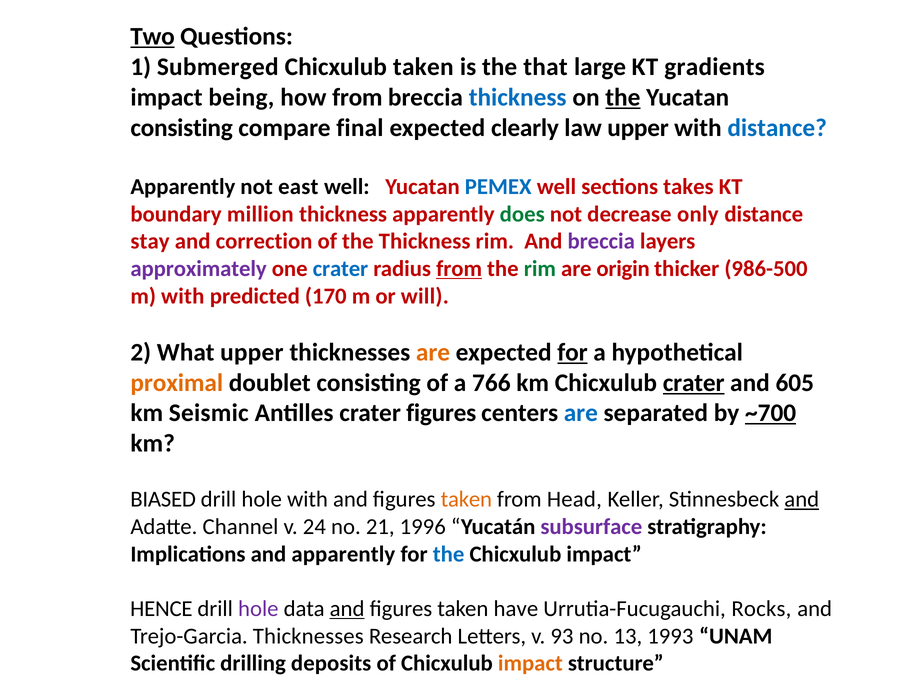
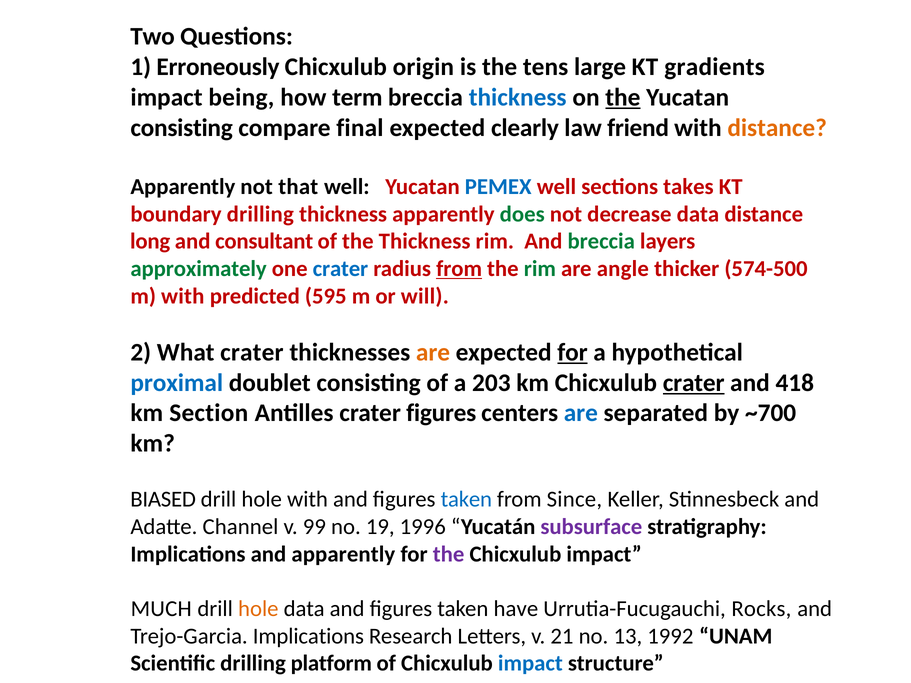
Two underline: present -> none
Submerged: Submerged -> Erroneously
Chicxulub taken: taken -> origin
that: that -> tens
how from: from -> term
law upper: upper -> friend
distance at (777, 128) colour: blue -> orange
east: east -> that
boundary million: million -> drilling
decrease only: only -> data
stay: stay -> long
correction: correction -> consultant
breccia at (601, 241) colour: purple -> green
approximately colour: purple -> green
origin: origin -> angle
986-500: 986-500 -> 574-500
170: 170 -> 595
What upper: upper -> crater
proximal colour: orange -> blue
766: 766 -> 203
605: 605 -> 418
Seismic: Seismic -> Section
~700 underline: present -> none
taken at (466, 500) colour: orange -> blue
Head: Head -> Since
and at (802, 500) underline: present -> none
24: 24 -> 99
21: 21 -> 19
the at (449, 554) colour: blue -> purple
HENCE: HENCE -> MUCH
hole at (258, 609) colour: purple -> orange
and at (347, 609) underline: present -> none
Trejo-Garcia Thicknesses: Thicknesses -> Implications
93: 93 -> 21
1993: 1993 -> 1992
deposits: deposits -> platform
impact at (530, 664) colour: orange -> blue
